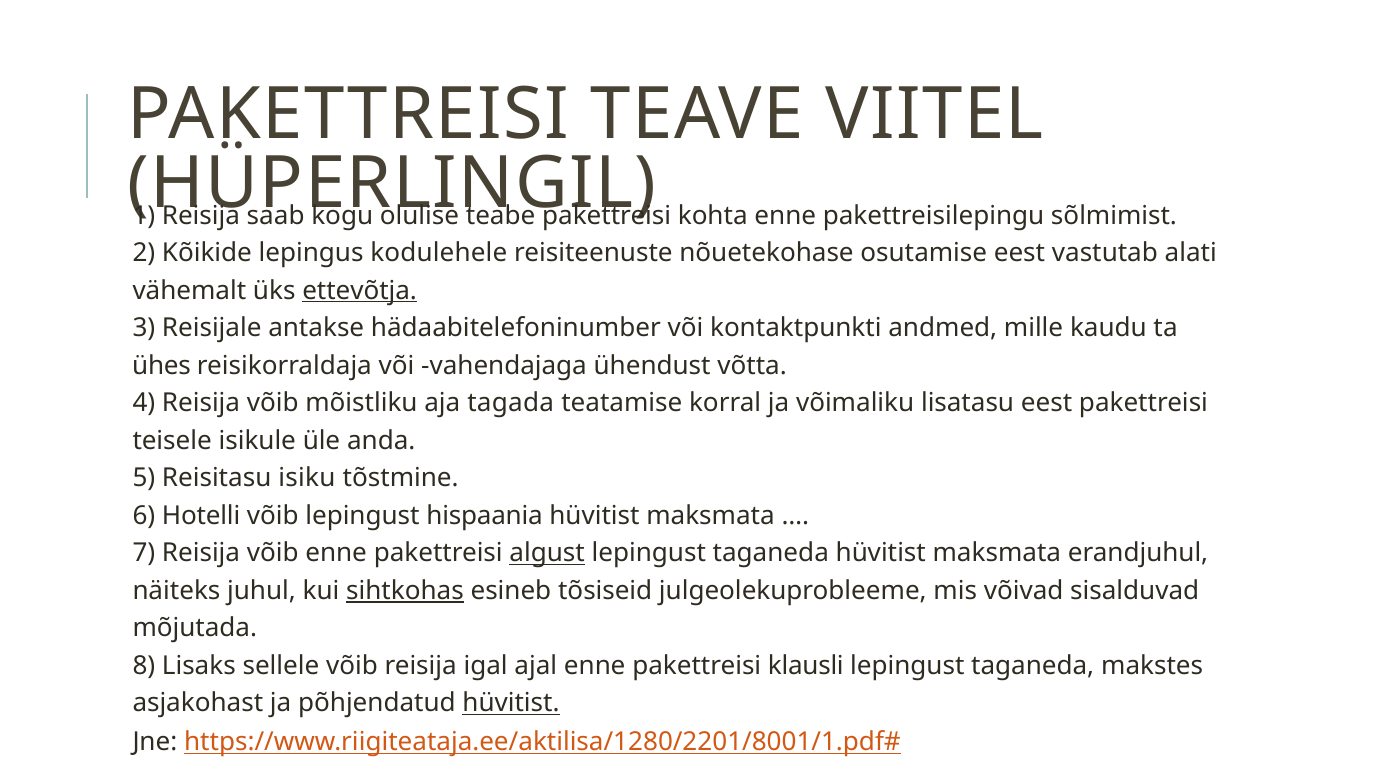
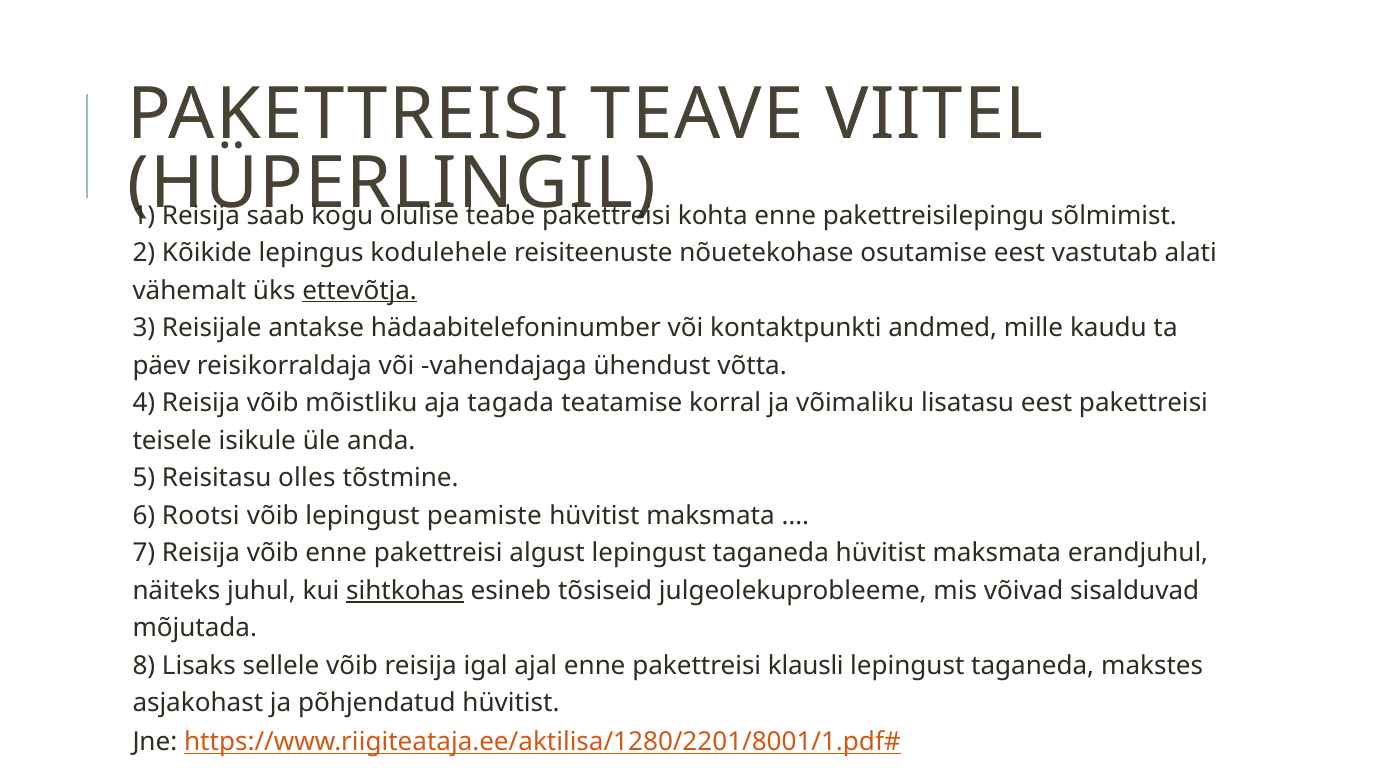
ühes: ühes -> päev
isiku: isiku -> olles
Hotelli: Hotelli -> Rootsi
hispaania: hispaania -> peamiste
algust underline: present -> none
hüvitist at (511, 704) underline: present -> none
